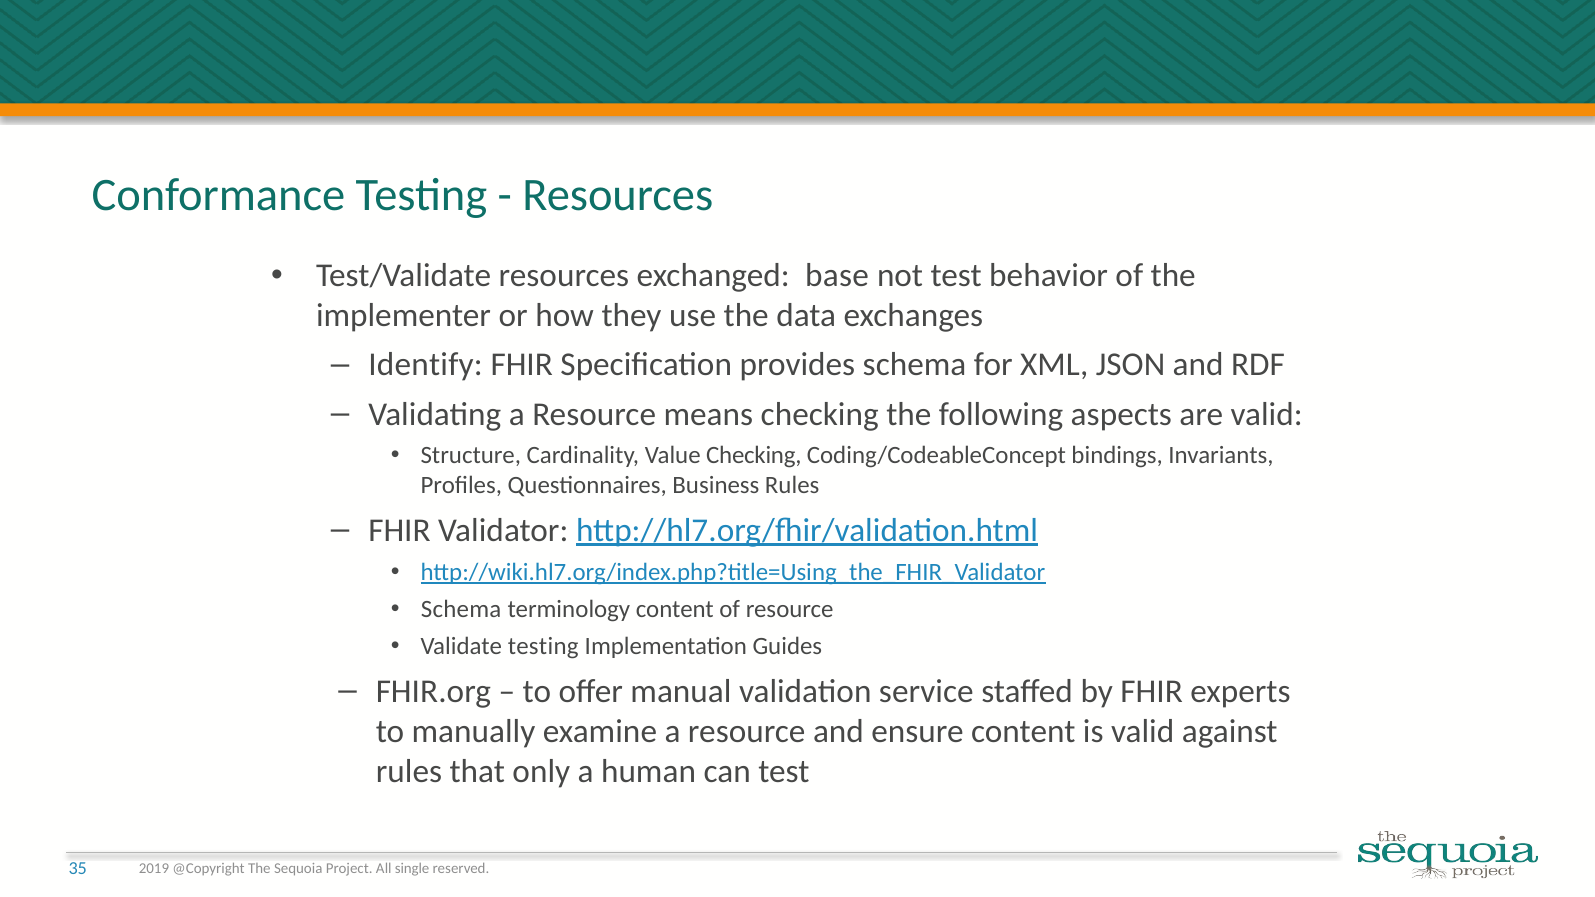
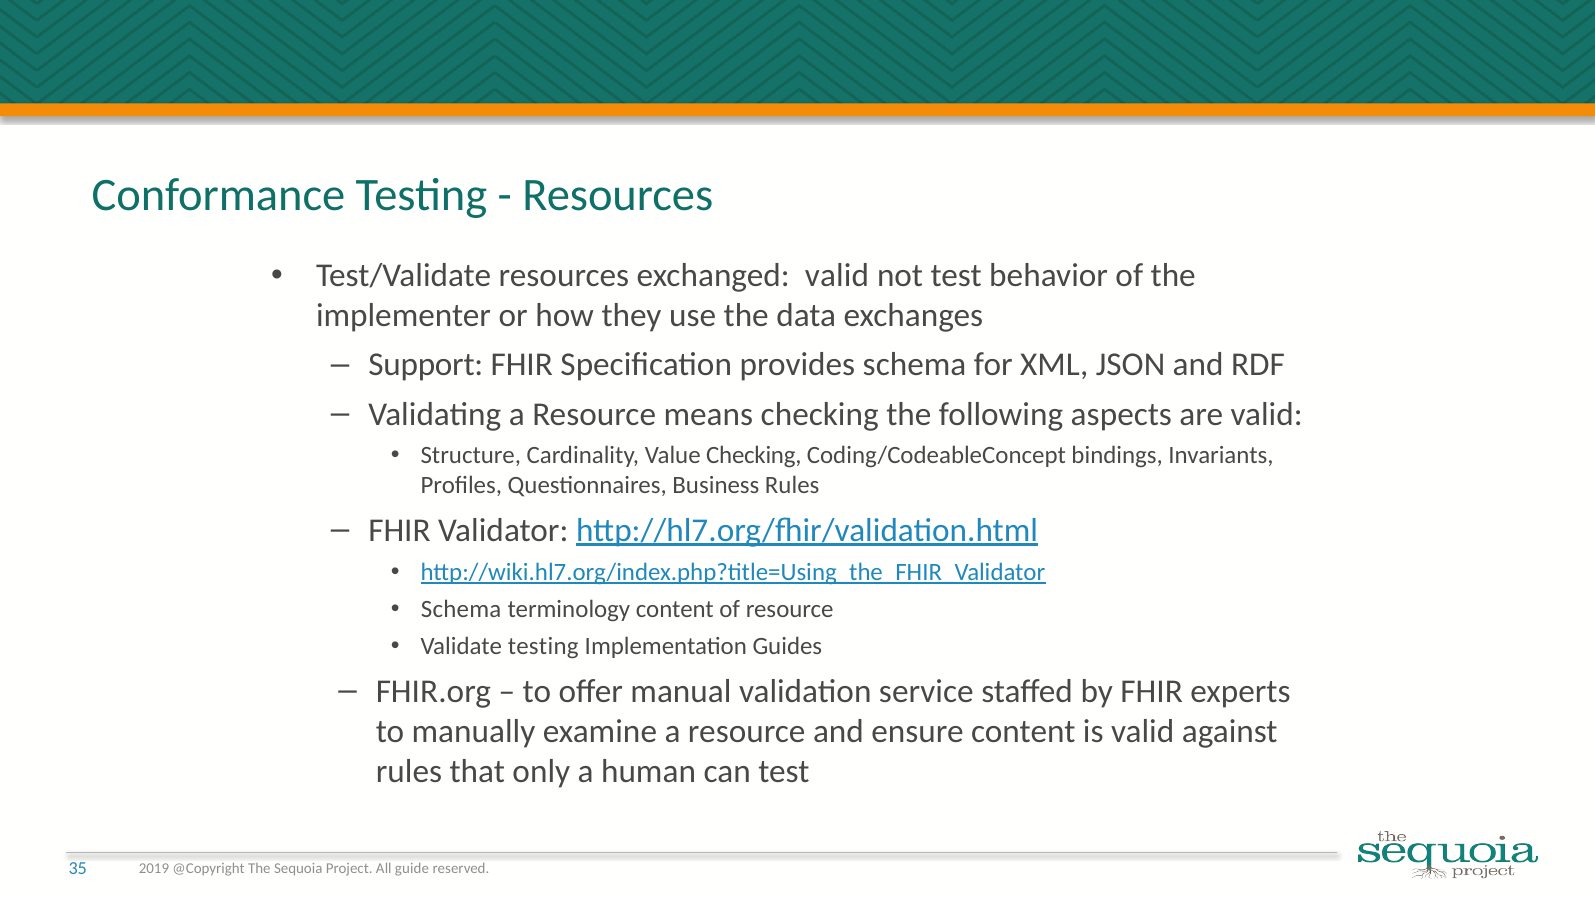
exchanged base: base -> valid
Identify: Identify -> Support
single: single -> guide
